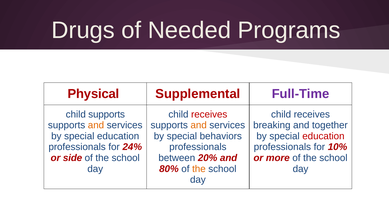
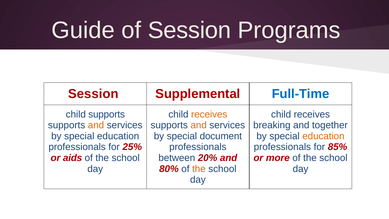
Drugs: Drugs -> Guide
of Needed: Needed -> Session
Physical at (93, 94): Physical -> Session
Full-Time colour: purple -> blue
receives at (209, 114) colour: red -> orange
behaviors: behaviors -> document
education at (323, 136) colour: red -> orange
24%: 24% -> 25%
10%: 10% -> 85%
side: side -> aids
